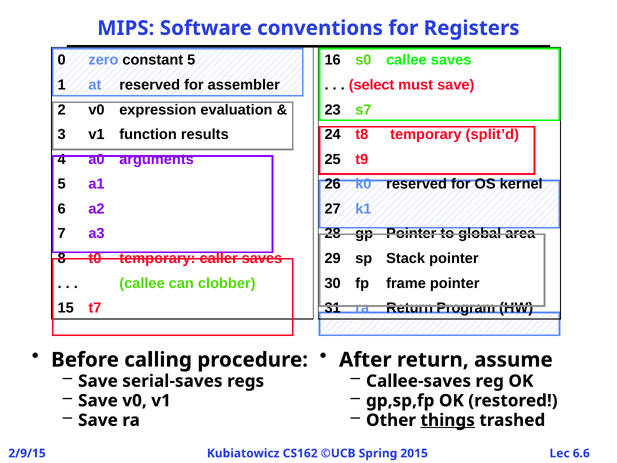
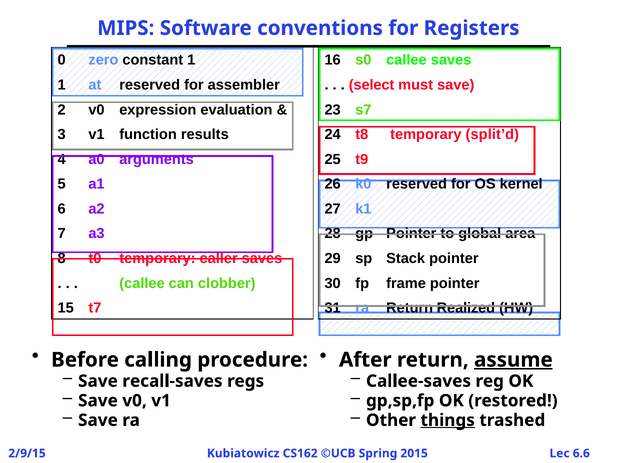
constant 5: 5 -> 1
Program: Program -> Realized
assume underline: none -> present
serial-saves: serial-saves -> recall-saves
